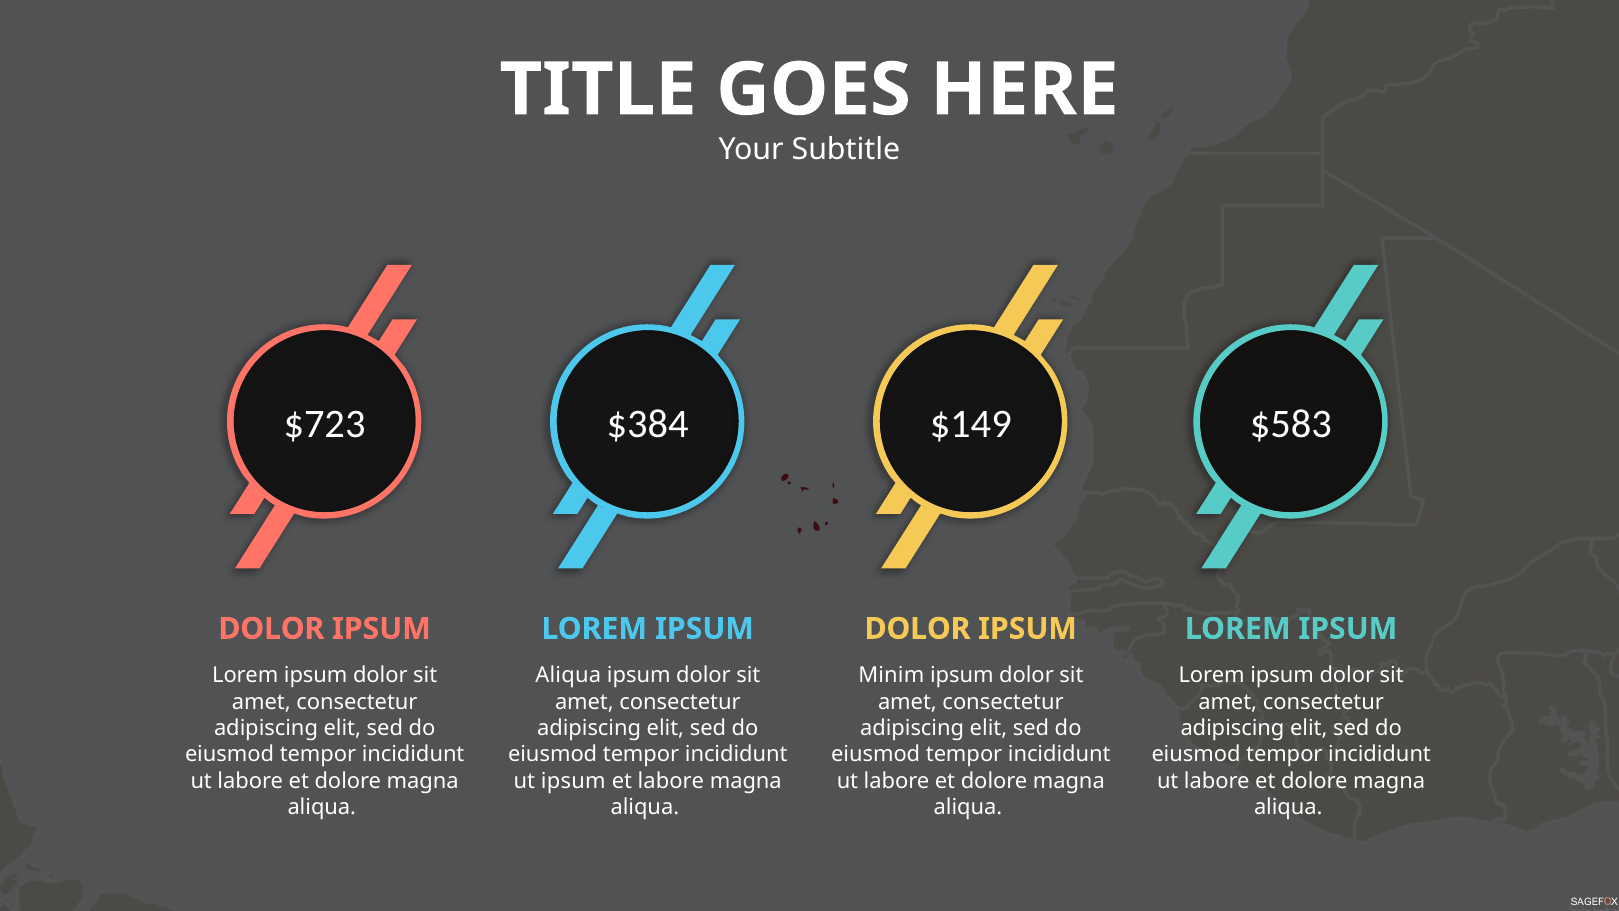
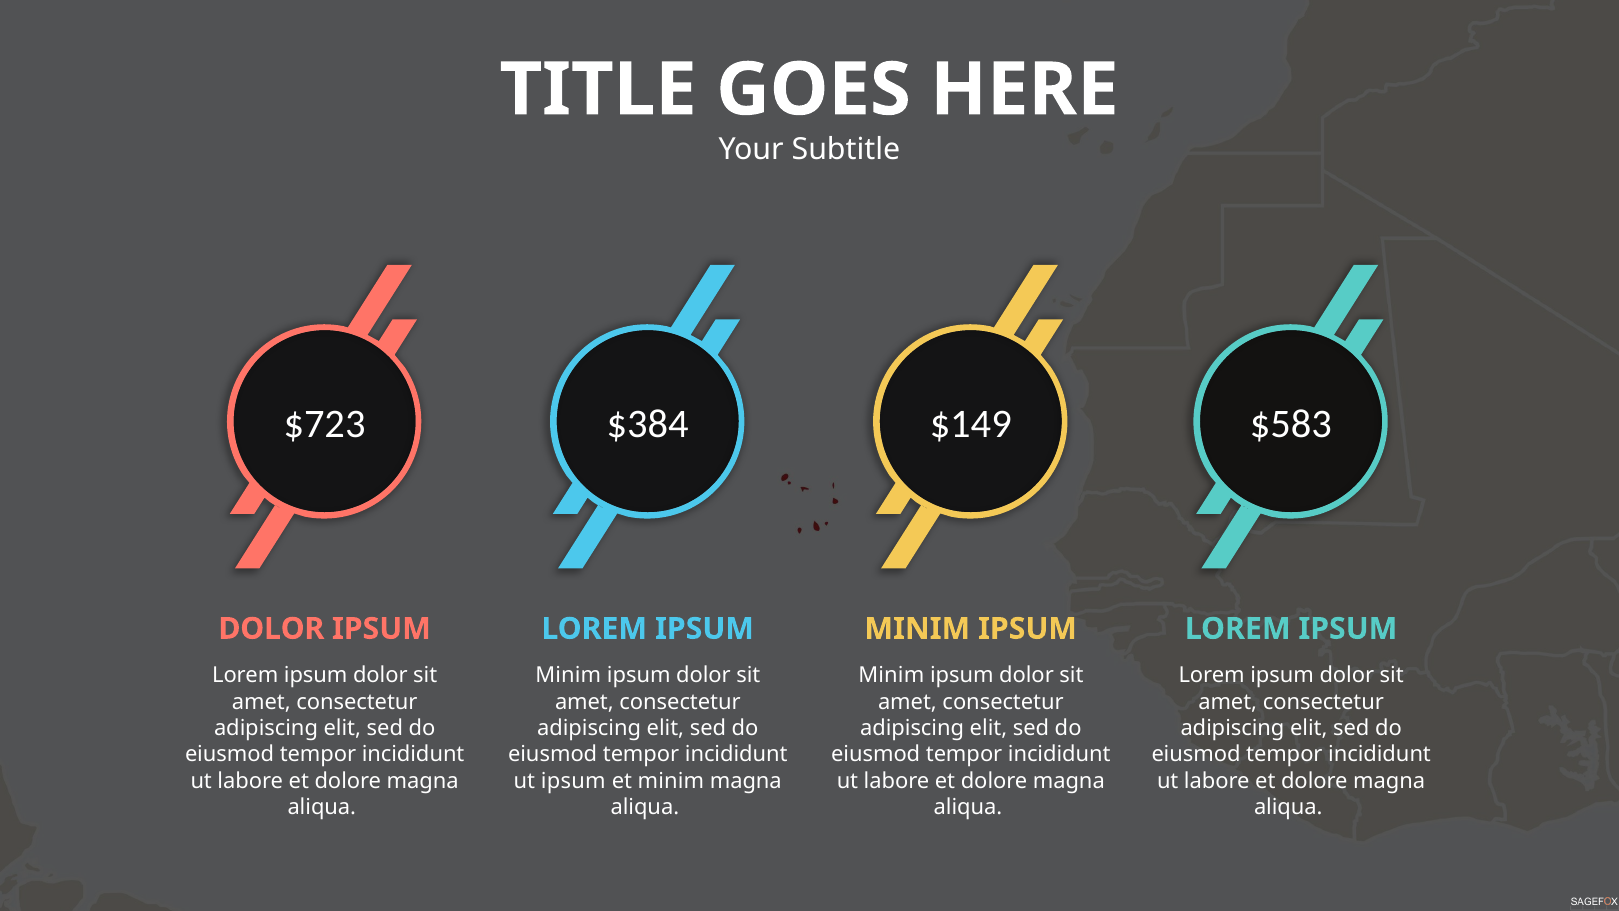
DOLOR at (917, 629): DOLOR -> MINIM
Aliqua at (568, 675): Aliqua -> Minim
et labore: labore -> minim
